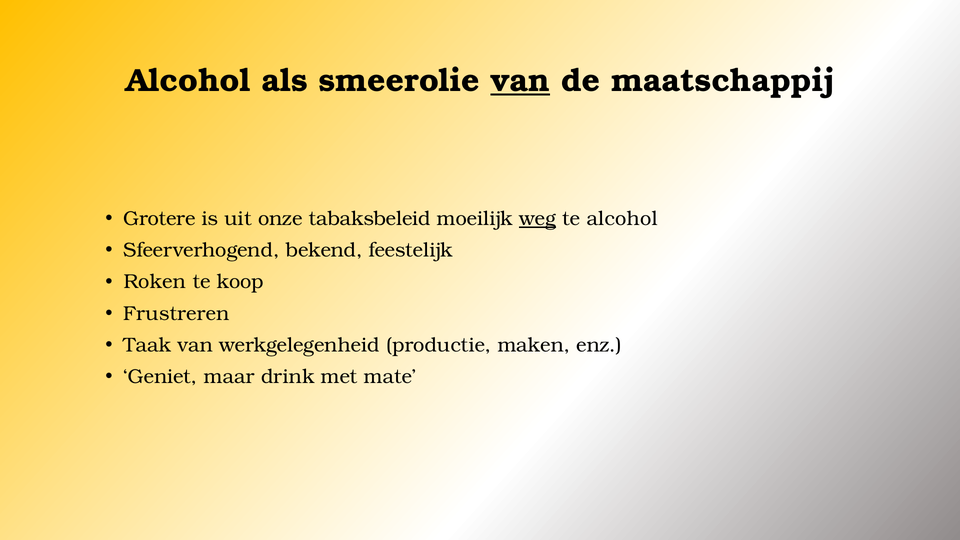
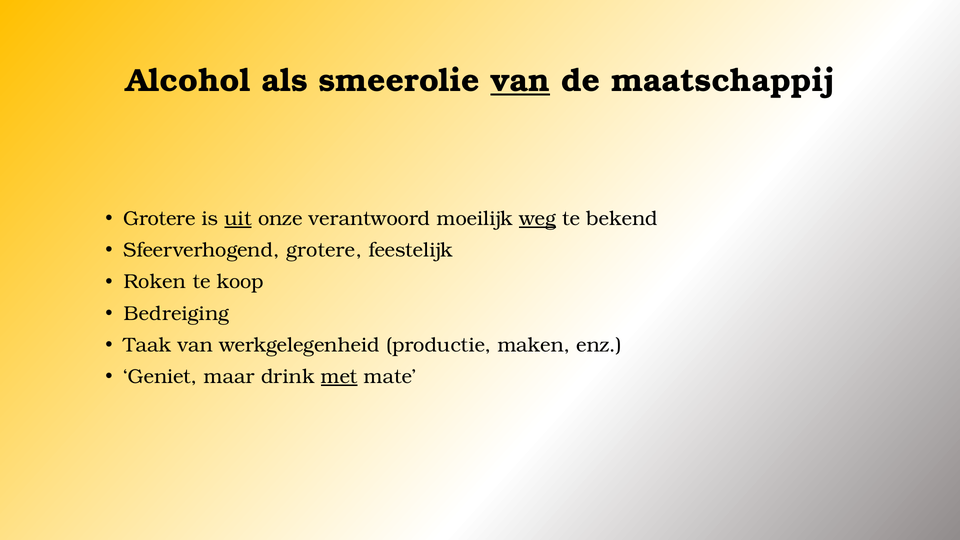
uit underline: none -> present
tabaksbeleid: tabaksbeleid -> verantwoord
te alcohol: alcohol -> bekend
Sfeerverhogend bekend: bekend -> grotere
Frustreren: Frustreren -> Bedreiging
met underline: none -> present
